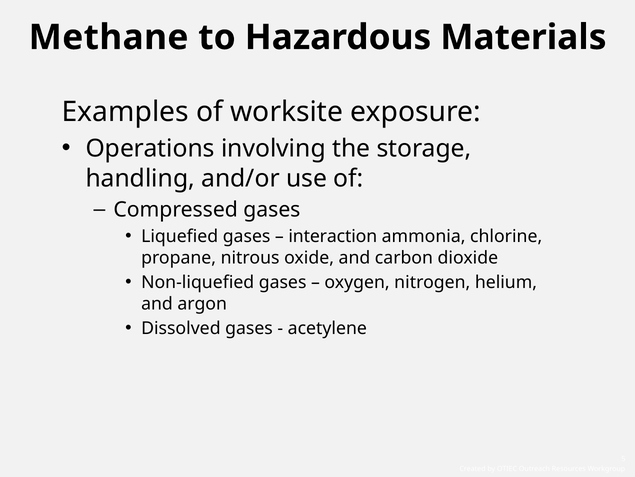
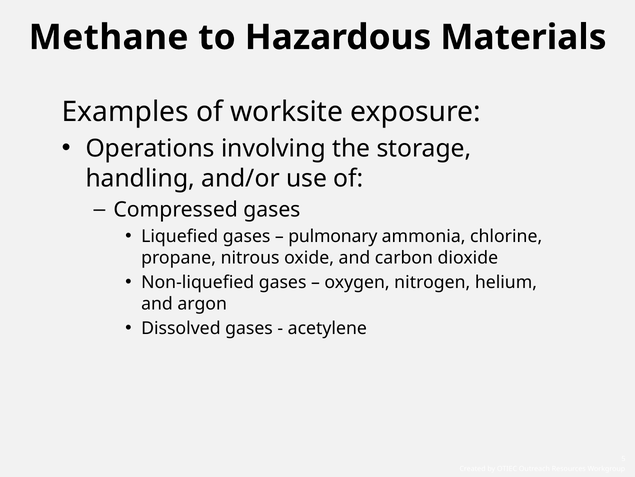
interaction: interaction -> pulmonary
